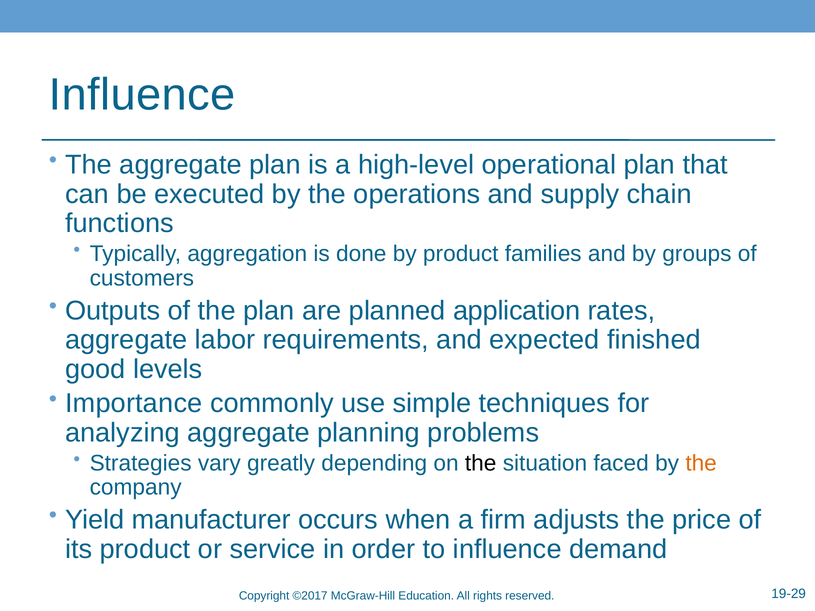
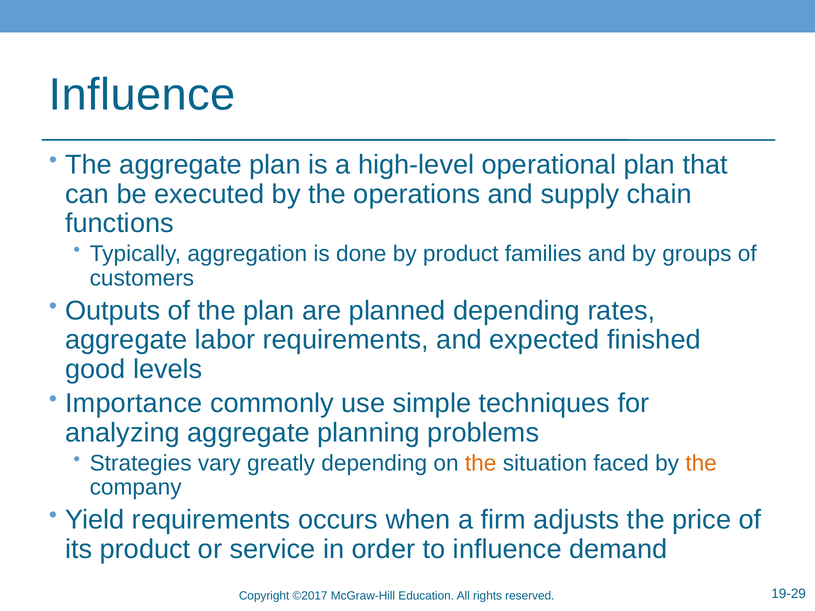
planned application: application -> depending
the at (481, 463) colour: black -> orange
Yield manufacturer: manufacturer -> requirements
